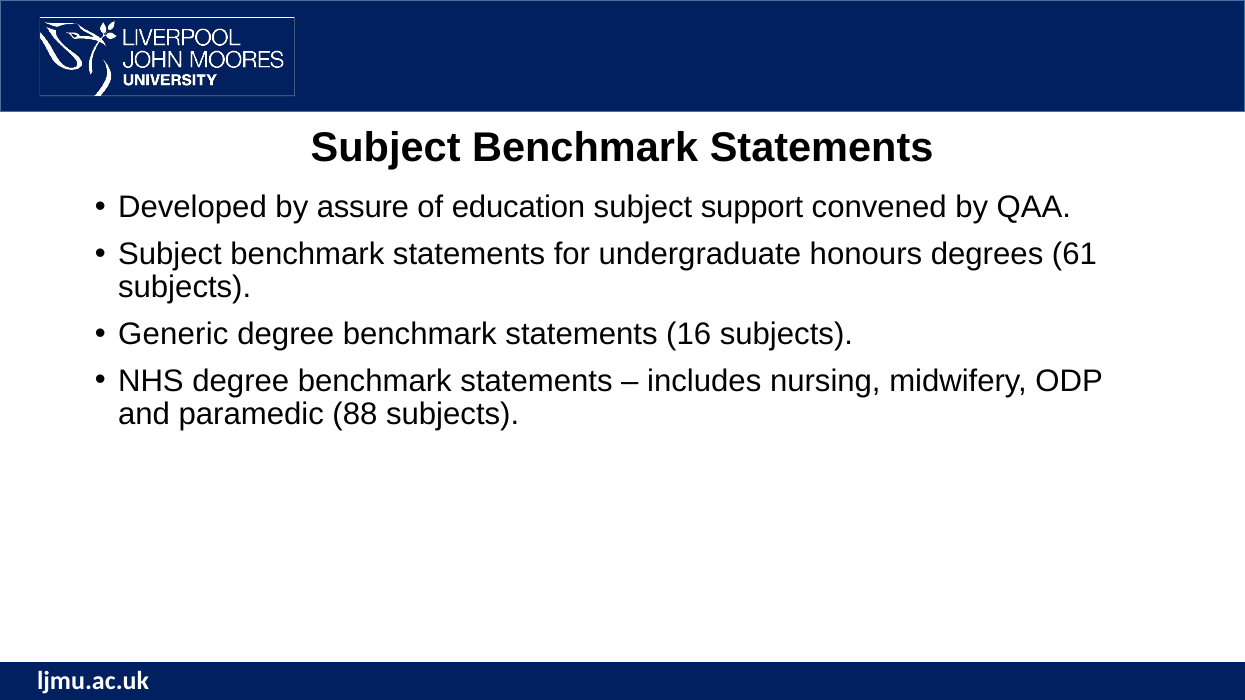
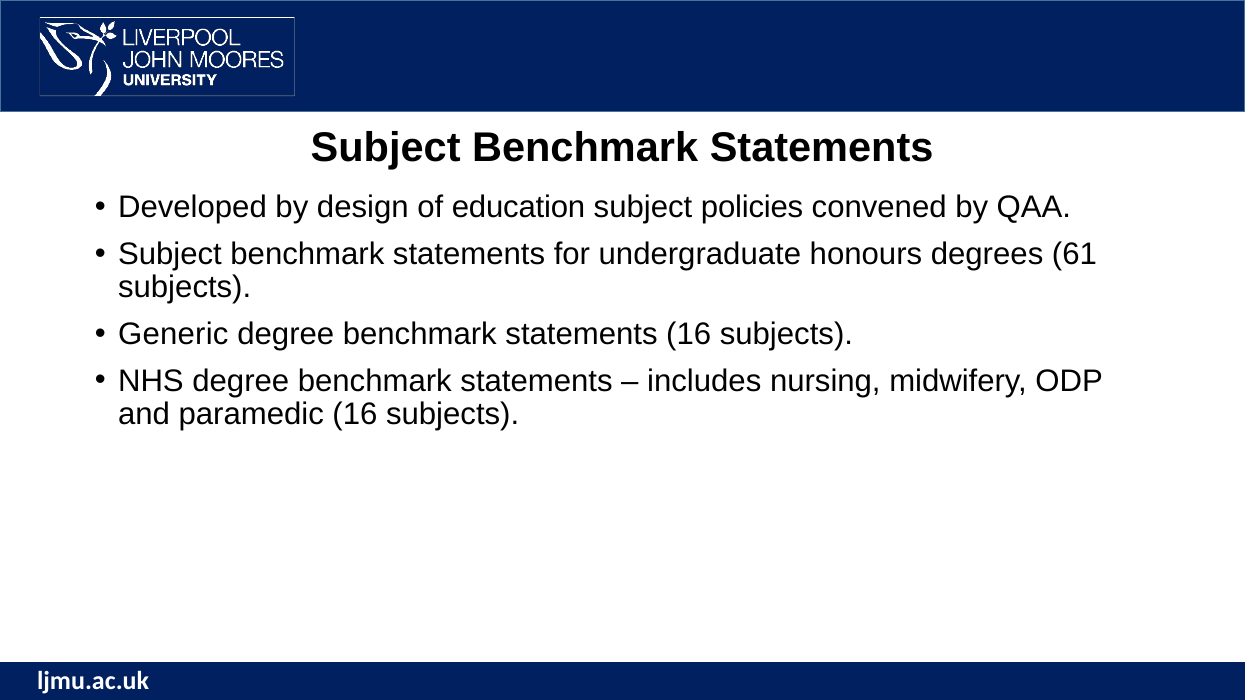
assure: assure -> design
support: support -> policies
paramedic 88: 88 -> 16
